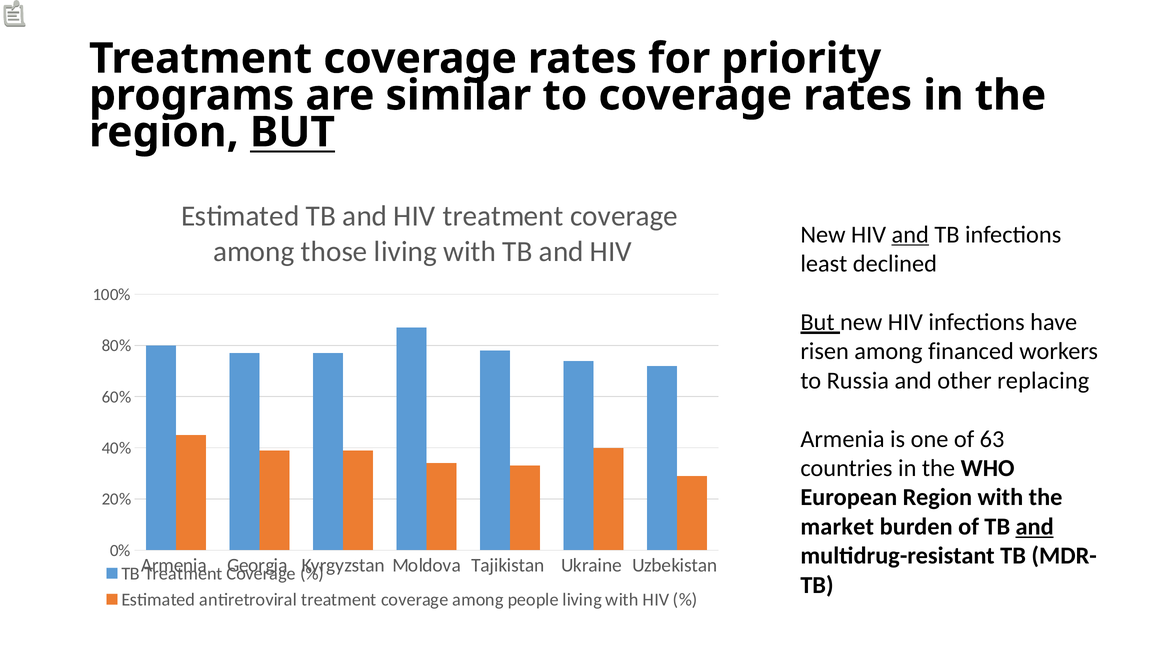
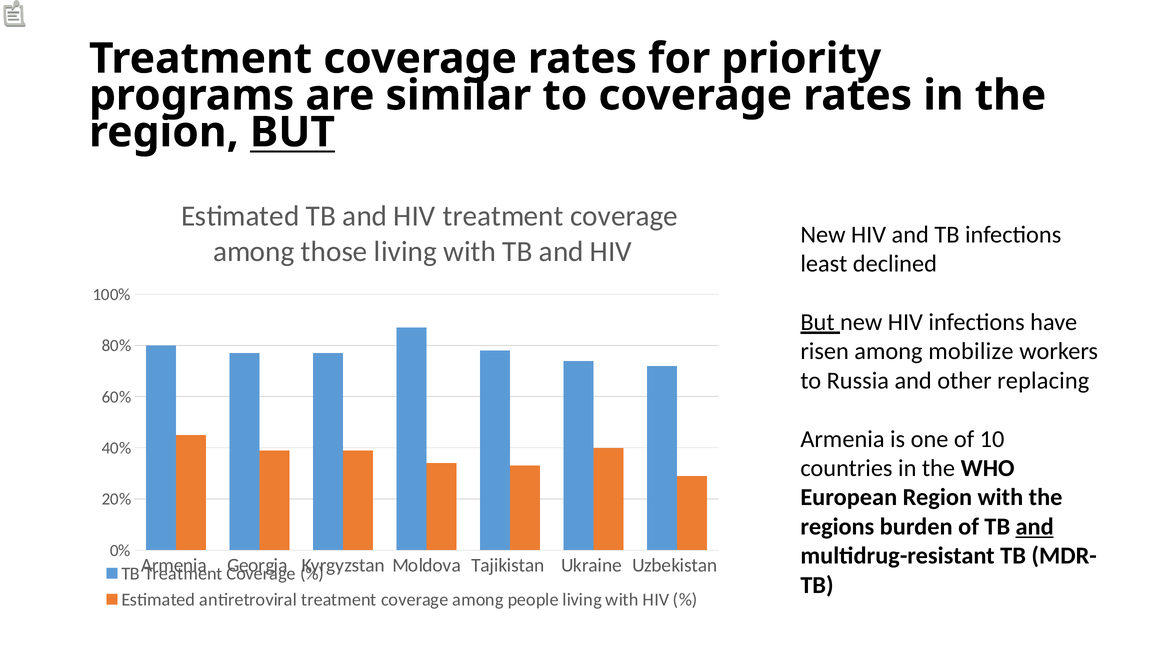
and at (910, 235) underline: present -> none
financed: financed -> mobilize
63: 63 -> 10
market: market -> regions
